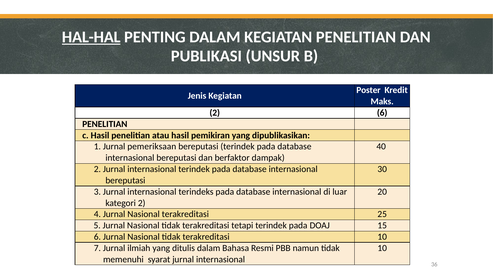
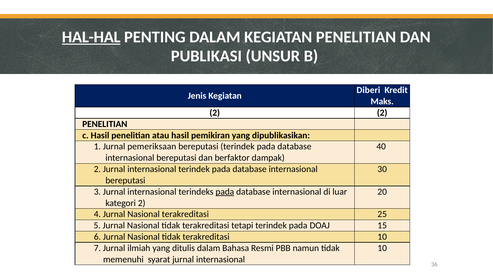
Poster: Poster -> Diberi
2 6: 6 -> 2
pada at (225, 192) underline: none -> present
